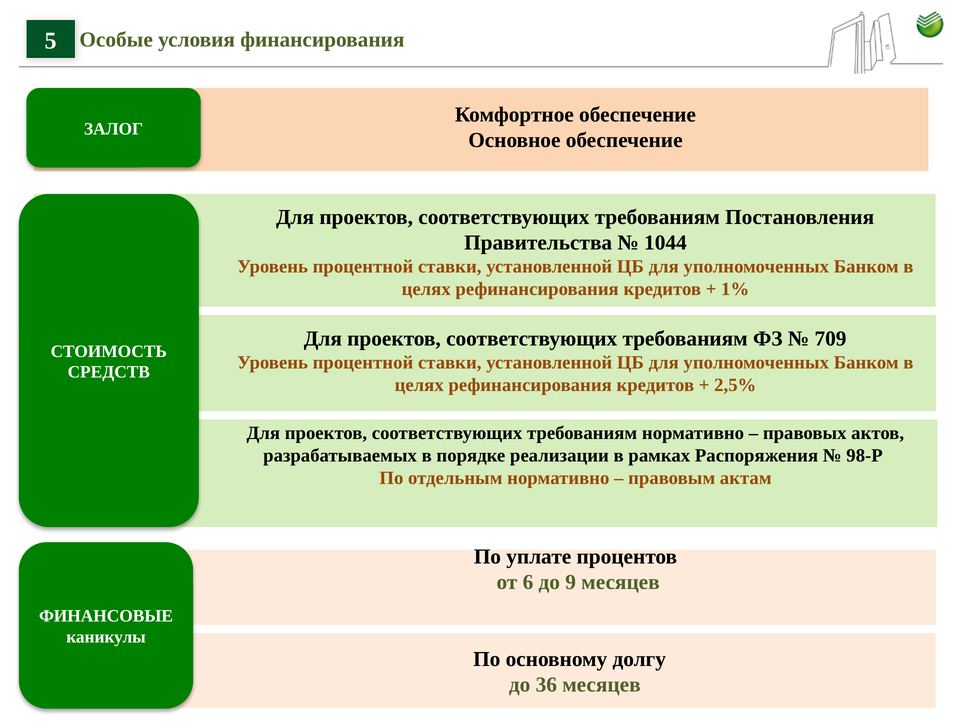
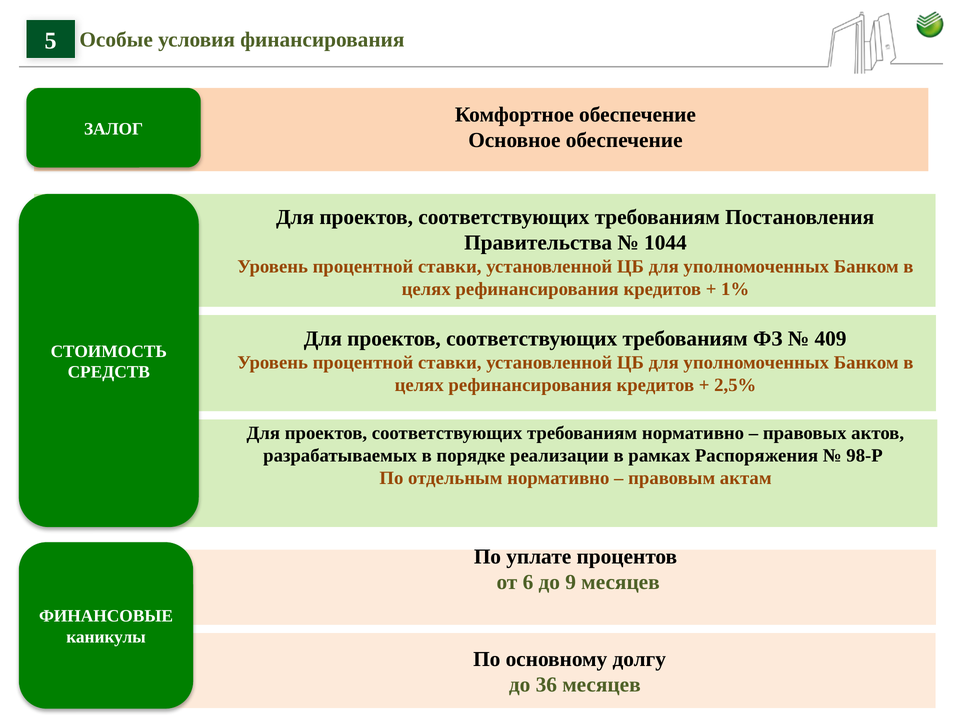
709: 709 -> 409
